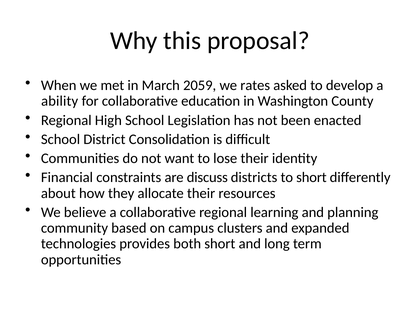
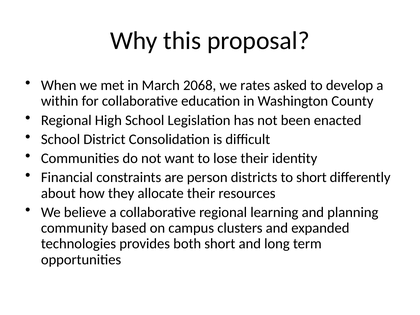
2059: 2059 -> 2068
ability: ability -> within
discuss: discuss -> person
